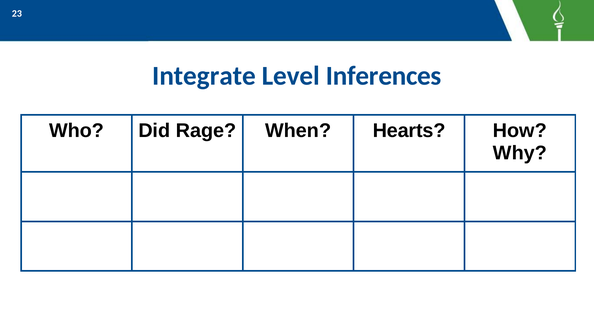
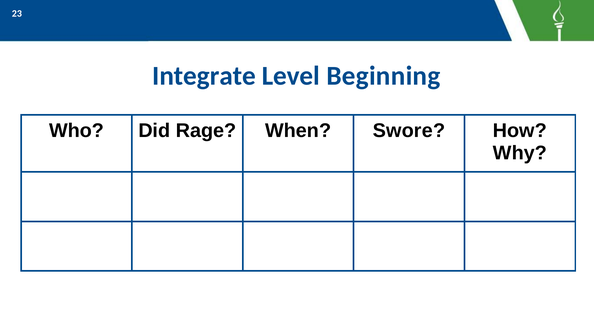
Inferences: Inferences -> Beginning
Hearts: Hearts -> Swore
